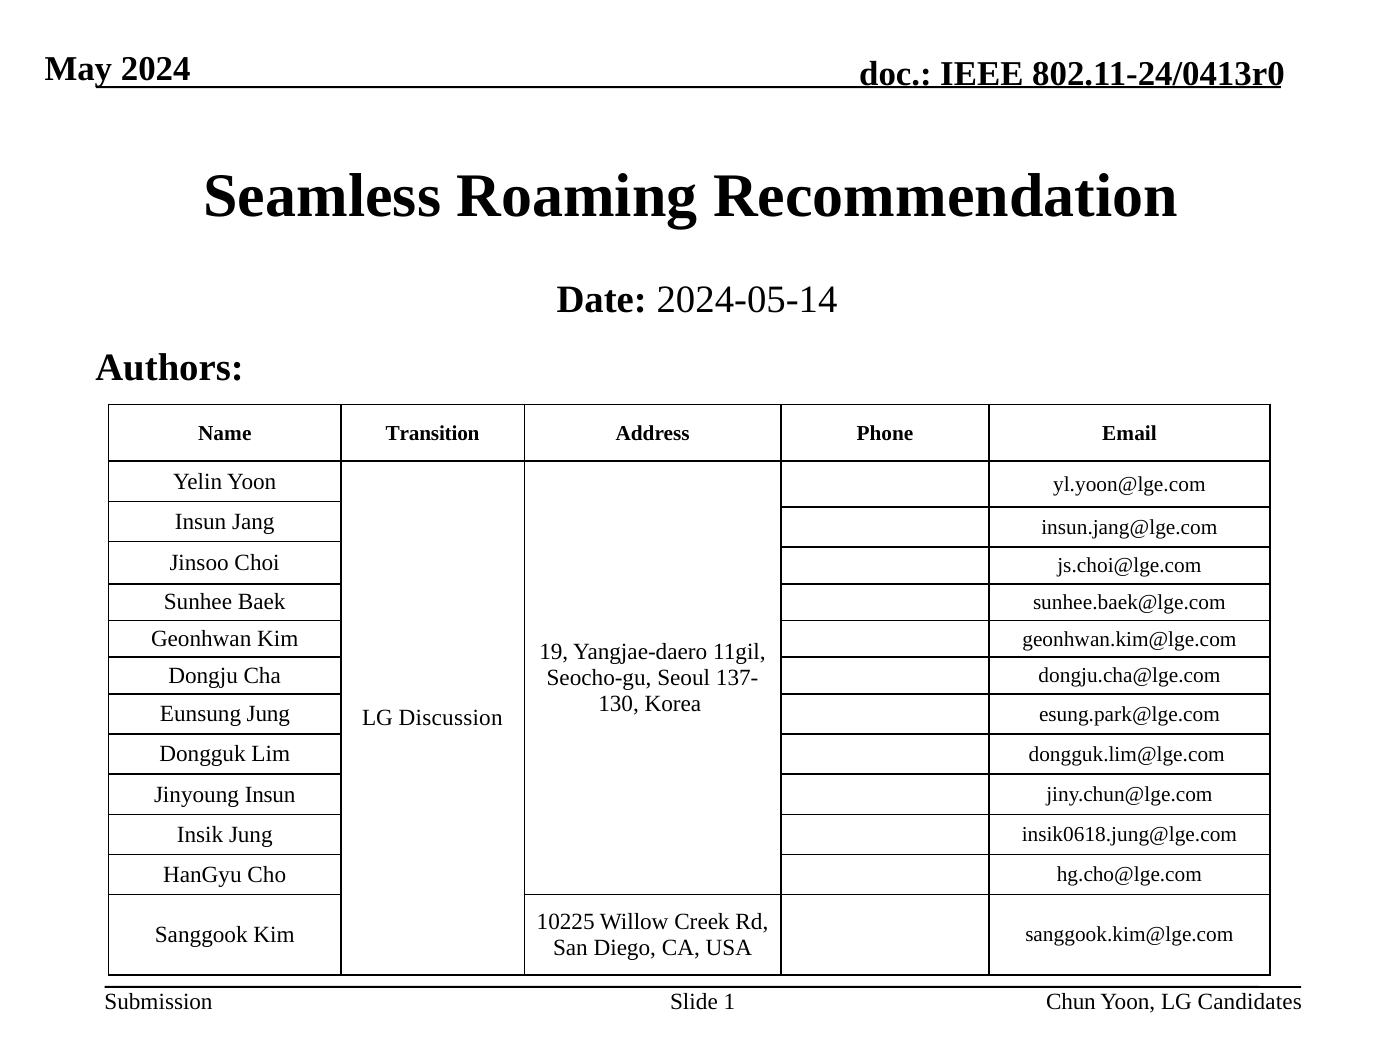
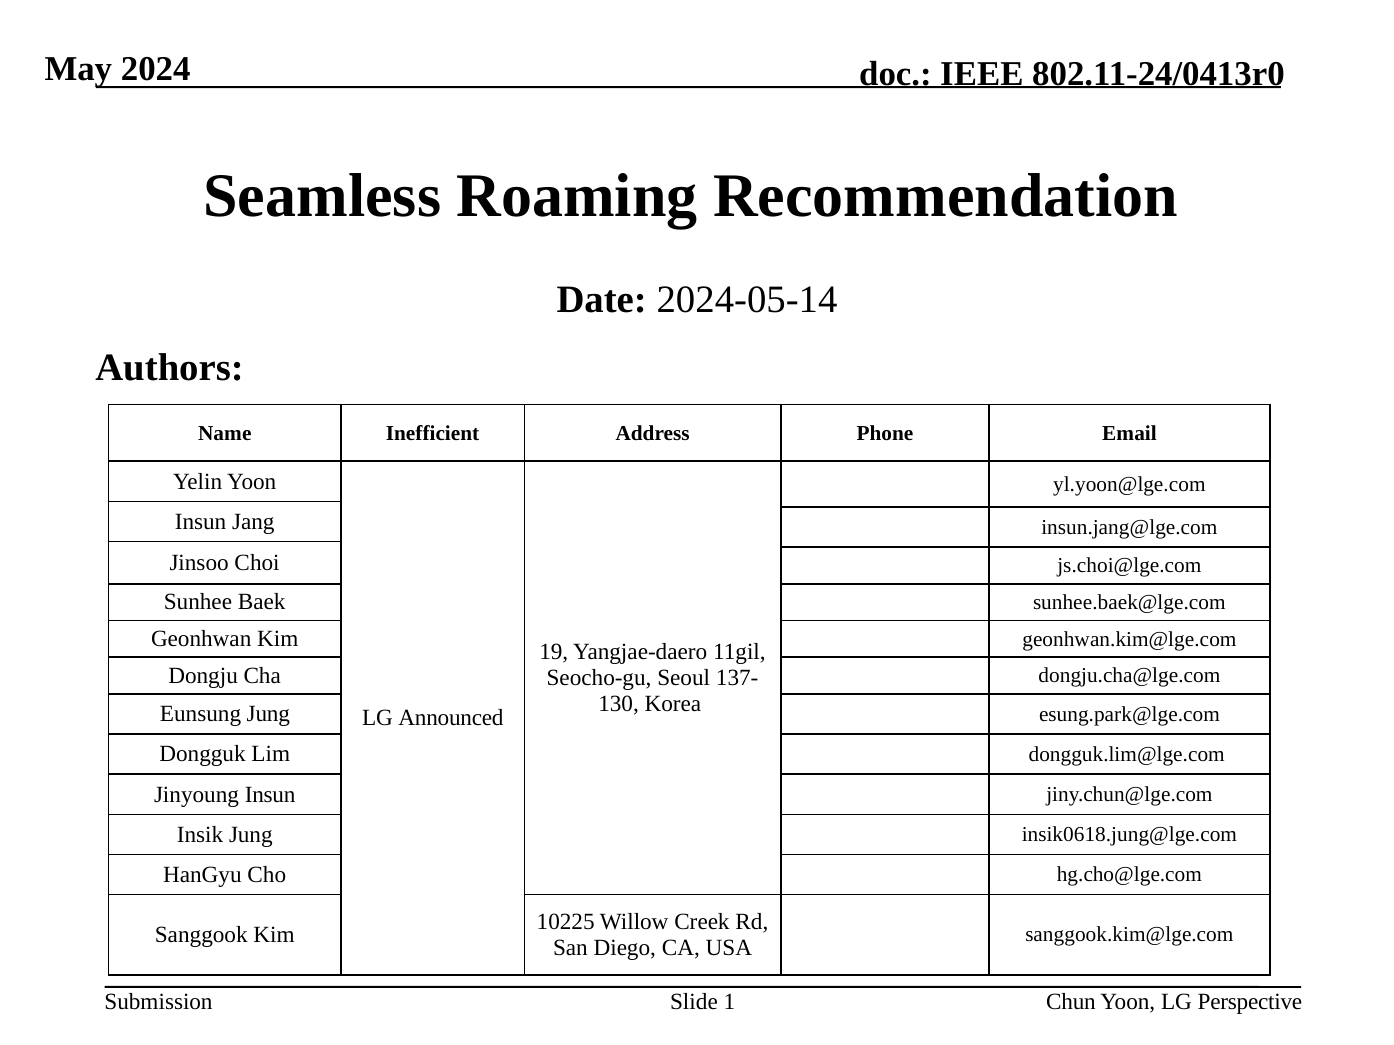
Transition: Transition -> Inefficient
Discussion: Discussion -> Announced
Candidates: Candidates -> Perspective
